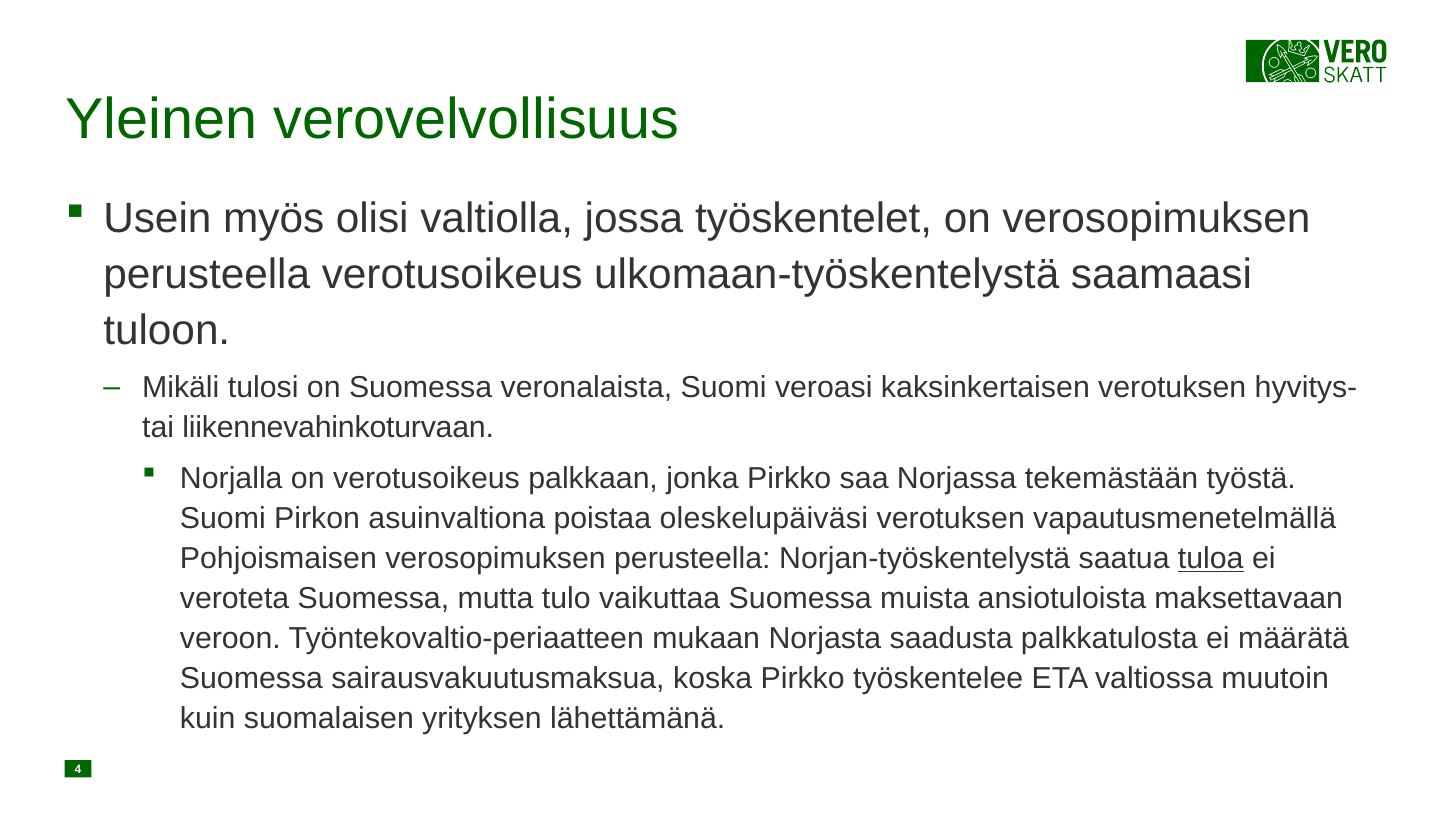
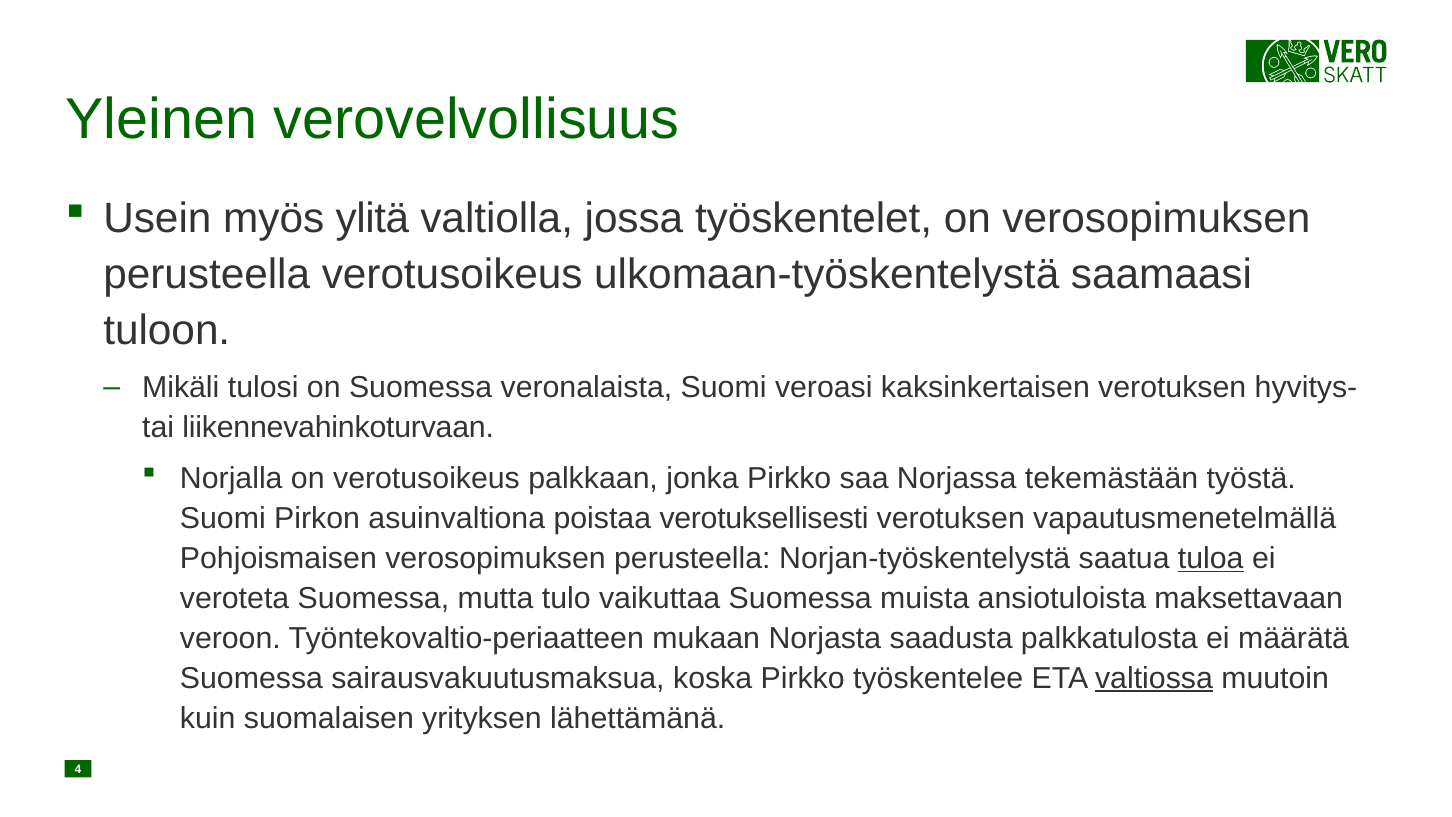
olisi: olisi -> ylitä
oleskelupäiväsi: oleskelupäiväsi -> verotuksellisesti
valtiossa underline: none -> present
